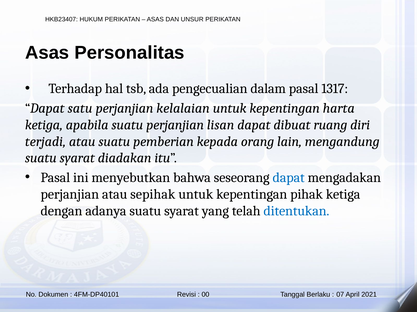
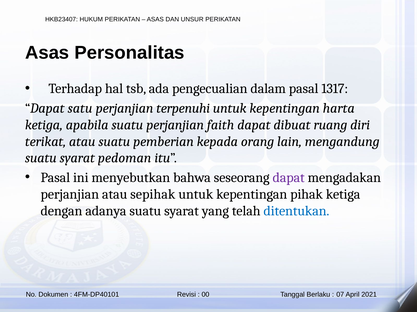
kelalaian: kelalaian -> terpenuhi
lisan: lisan -> faith
terjadi: terjadi -> terikat
diadakan: diadakan -> pedoman
dapat at (289, 178) colour: blue -> purple
